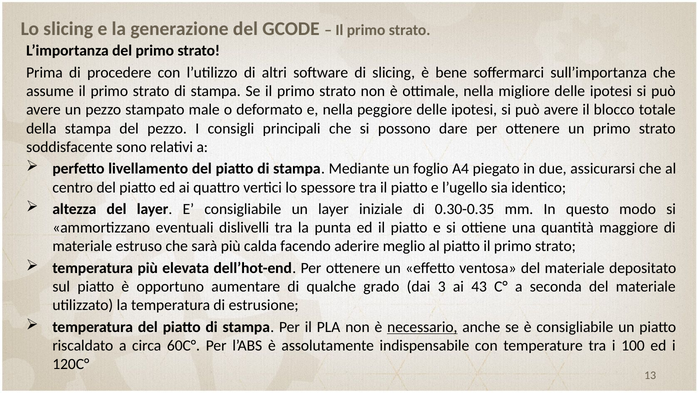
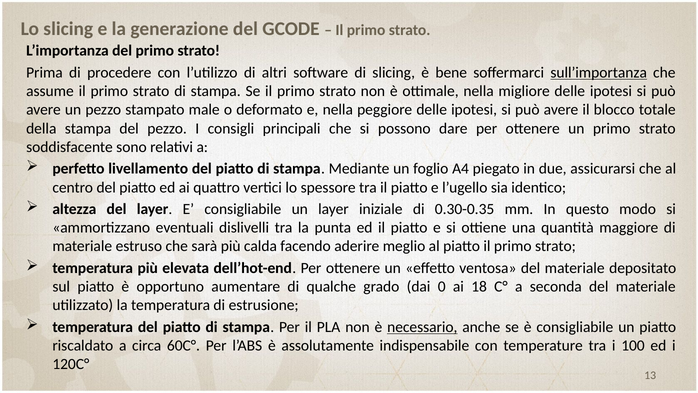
sull’importanza underline: none -> present
3: 3 -> 0
43: 43 -> 18
